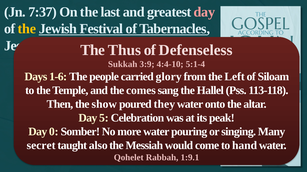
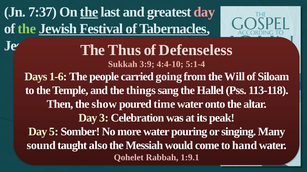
the at (89, 12) underline: none -> present
the at (27, 29) colour: yellow -> light green
glory: glory -> going
Left: Left -> Will
comes: comes -> things
they: they -> time
5: 5 -> 3
0: 0 -> 5
secret: secret -> sound
